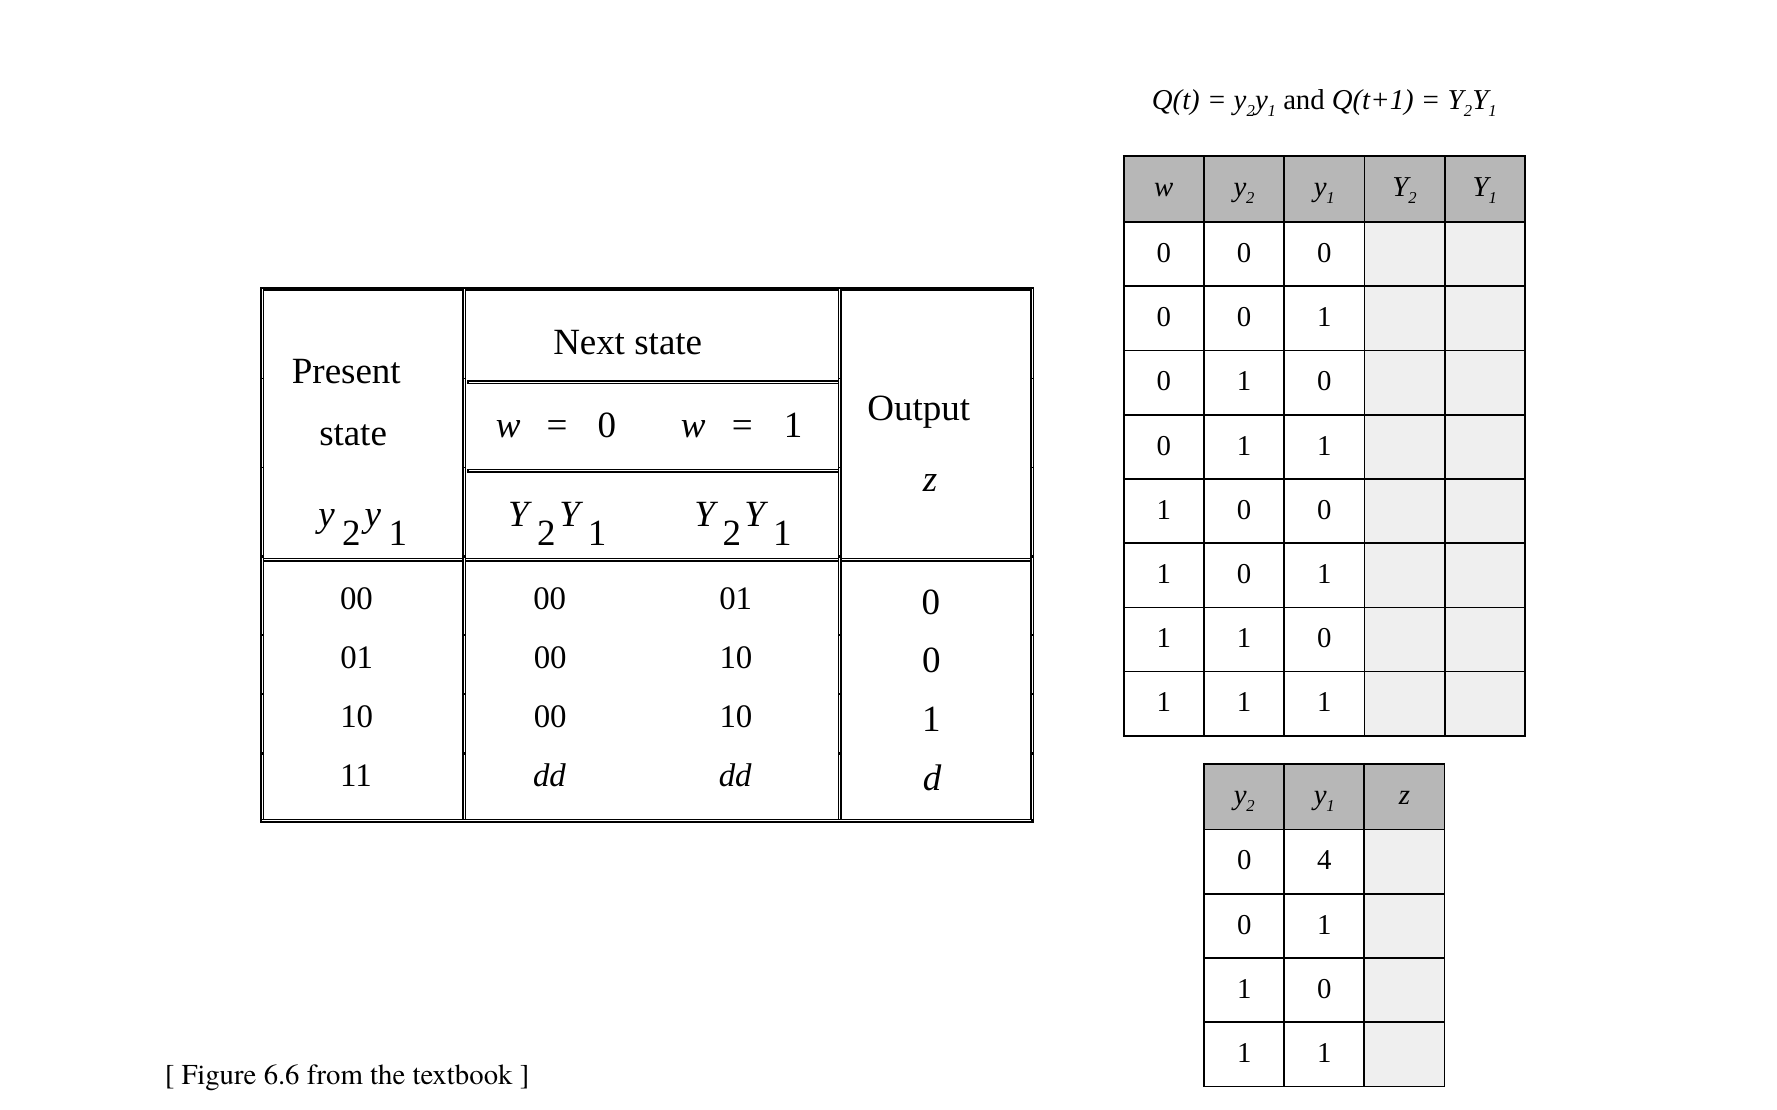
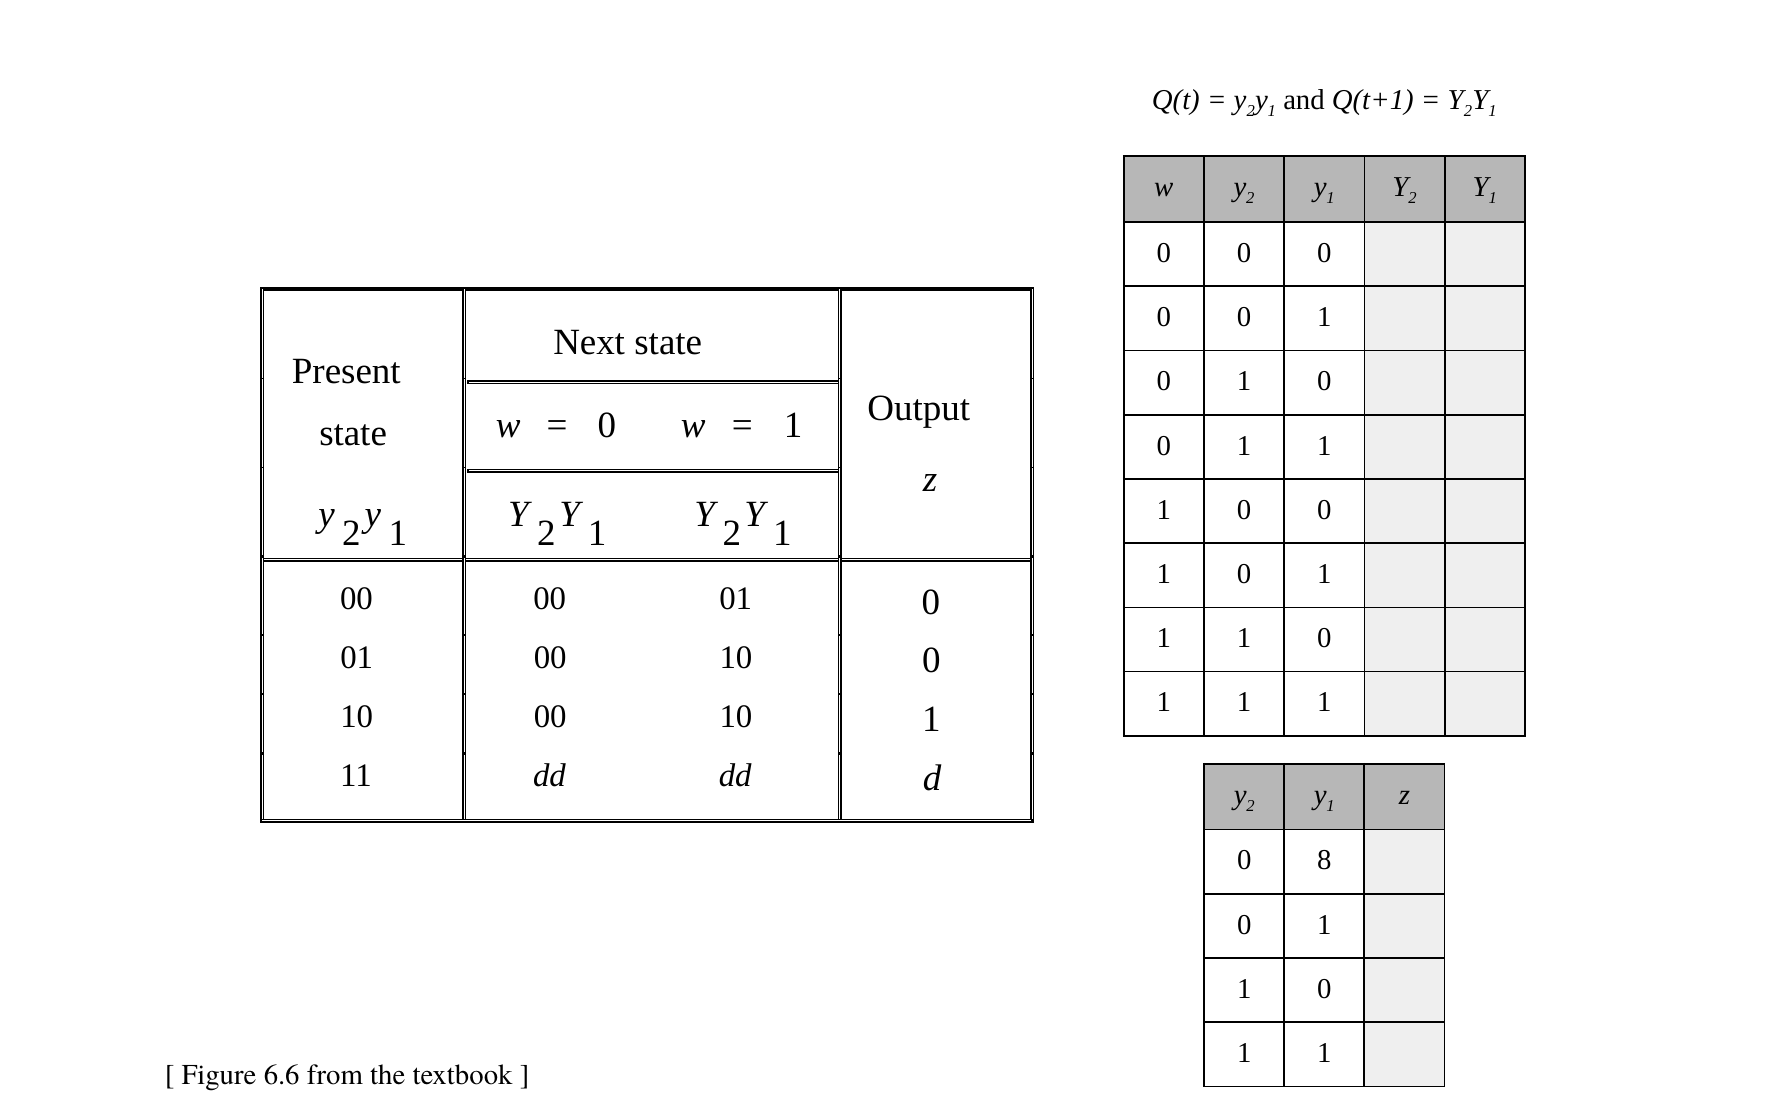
4: 4 -> 8
